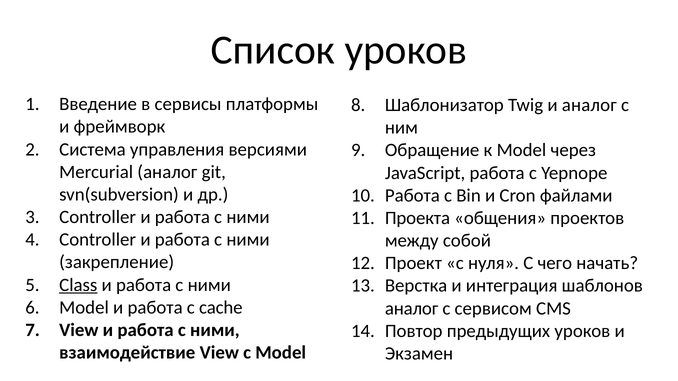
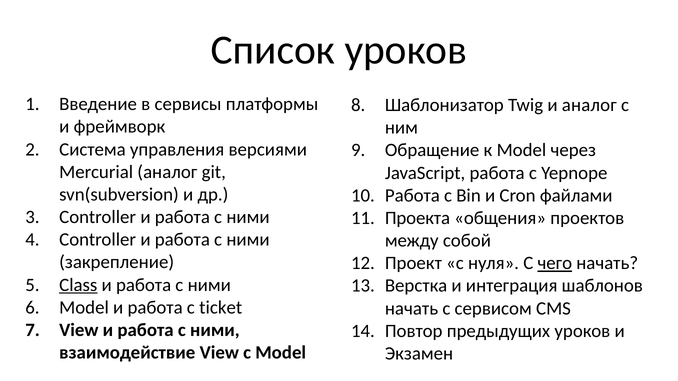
чего underline: none -> present
cache: cache -> ticket
аналог at (412, 309): аналог -> начать
